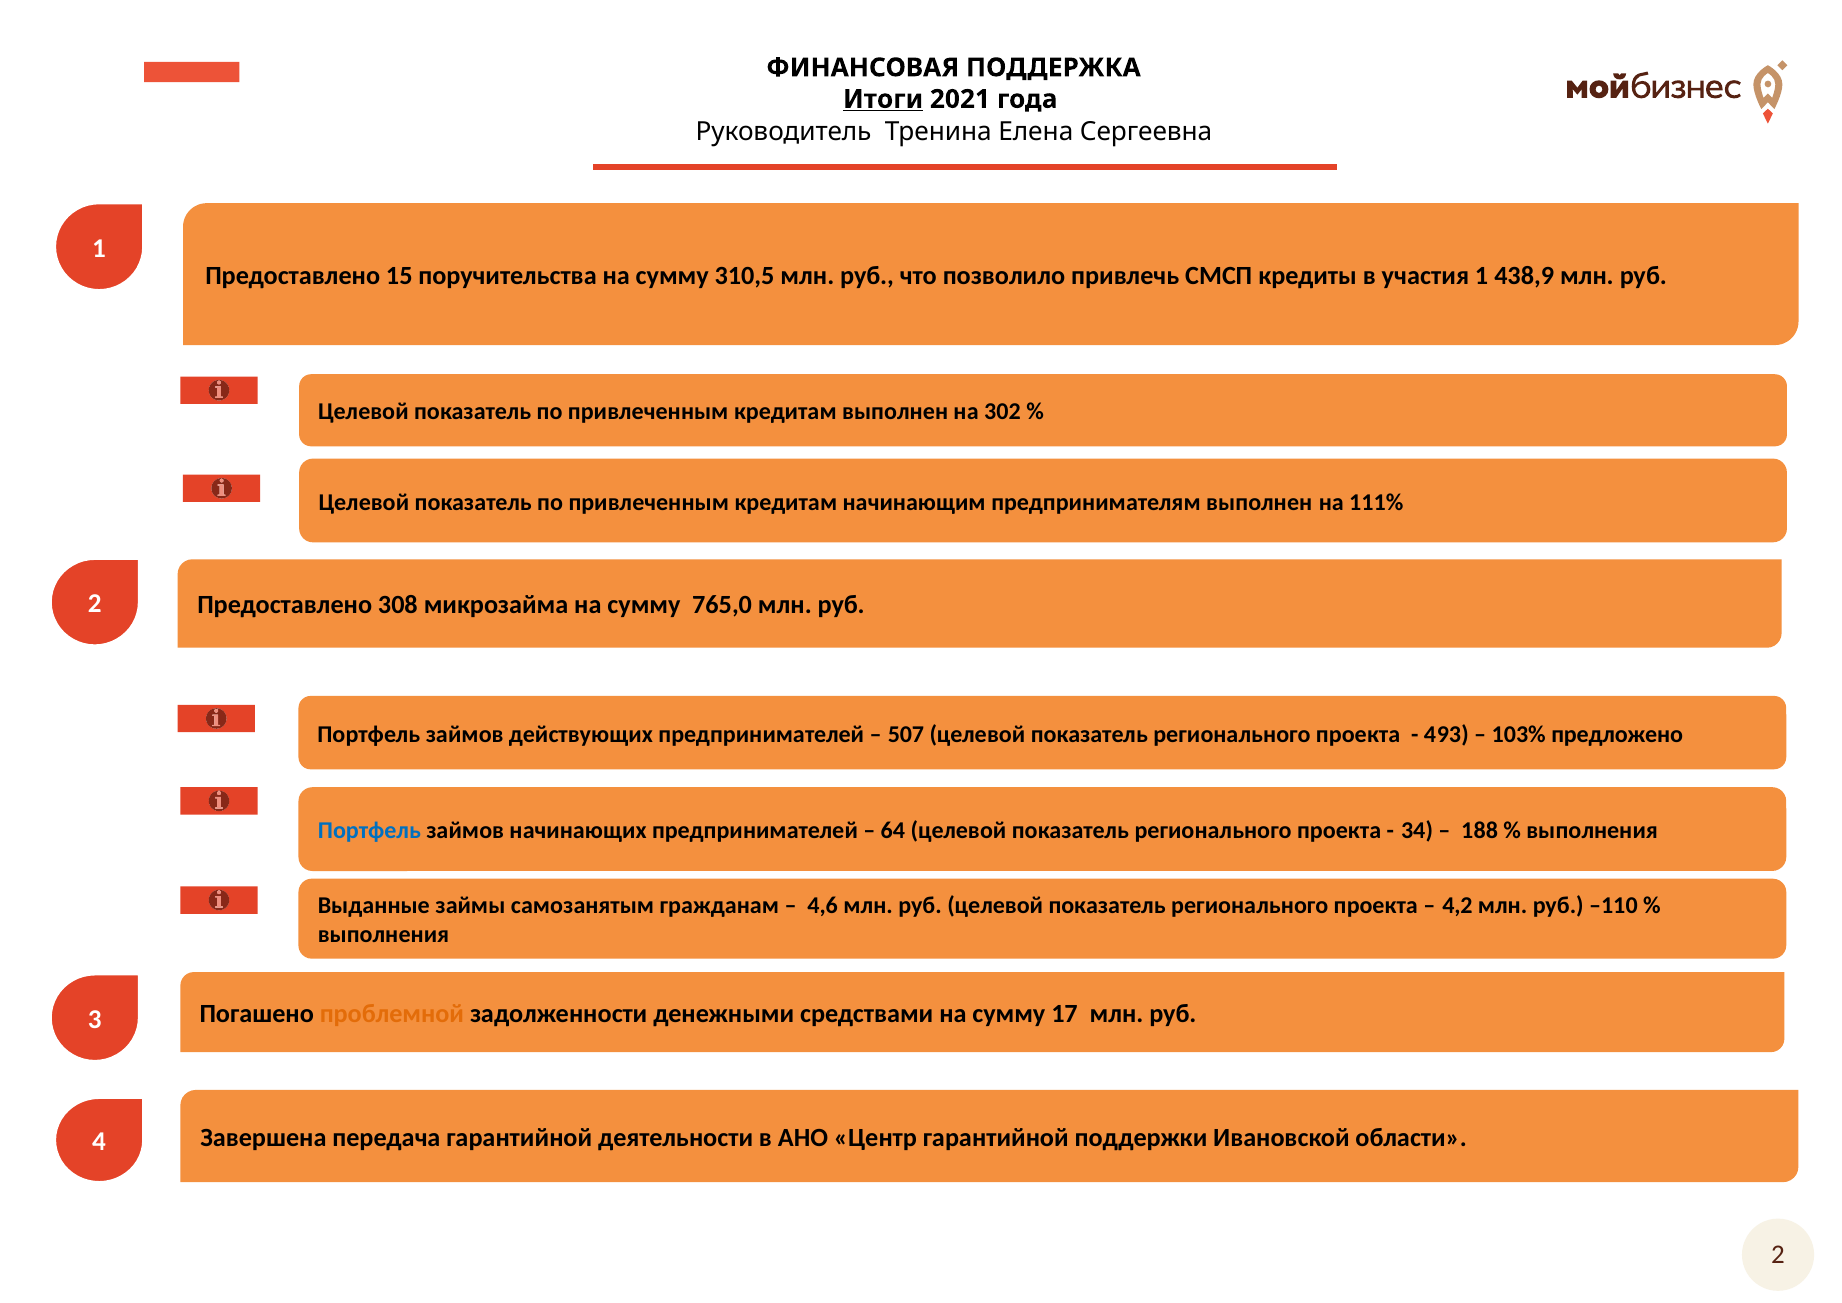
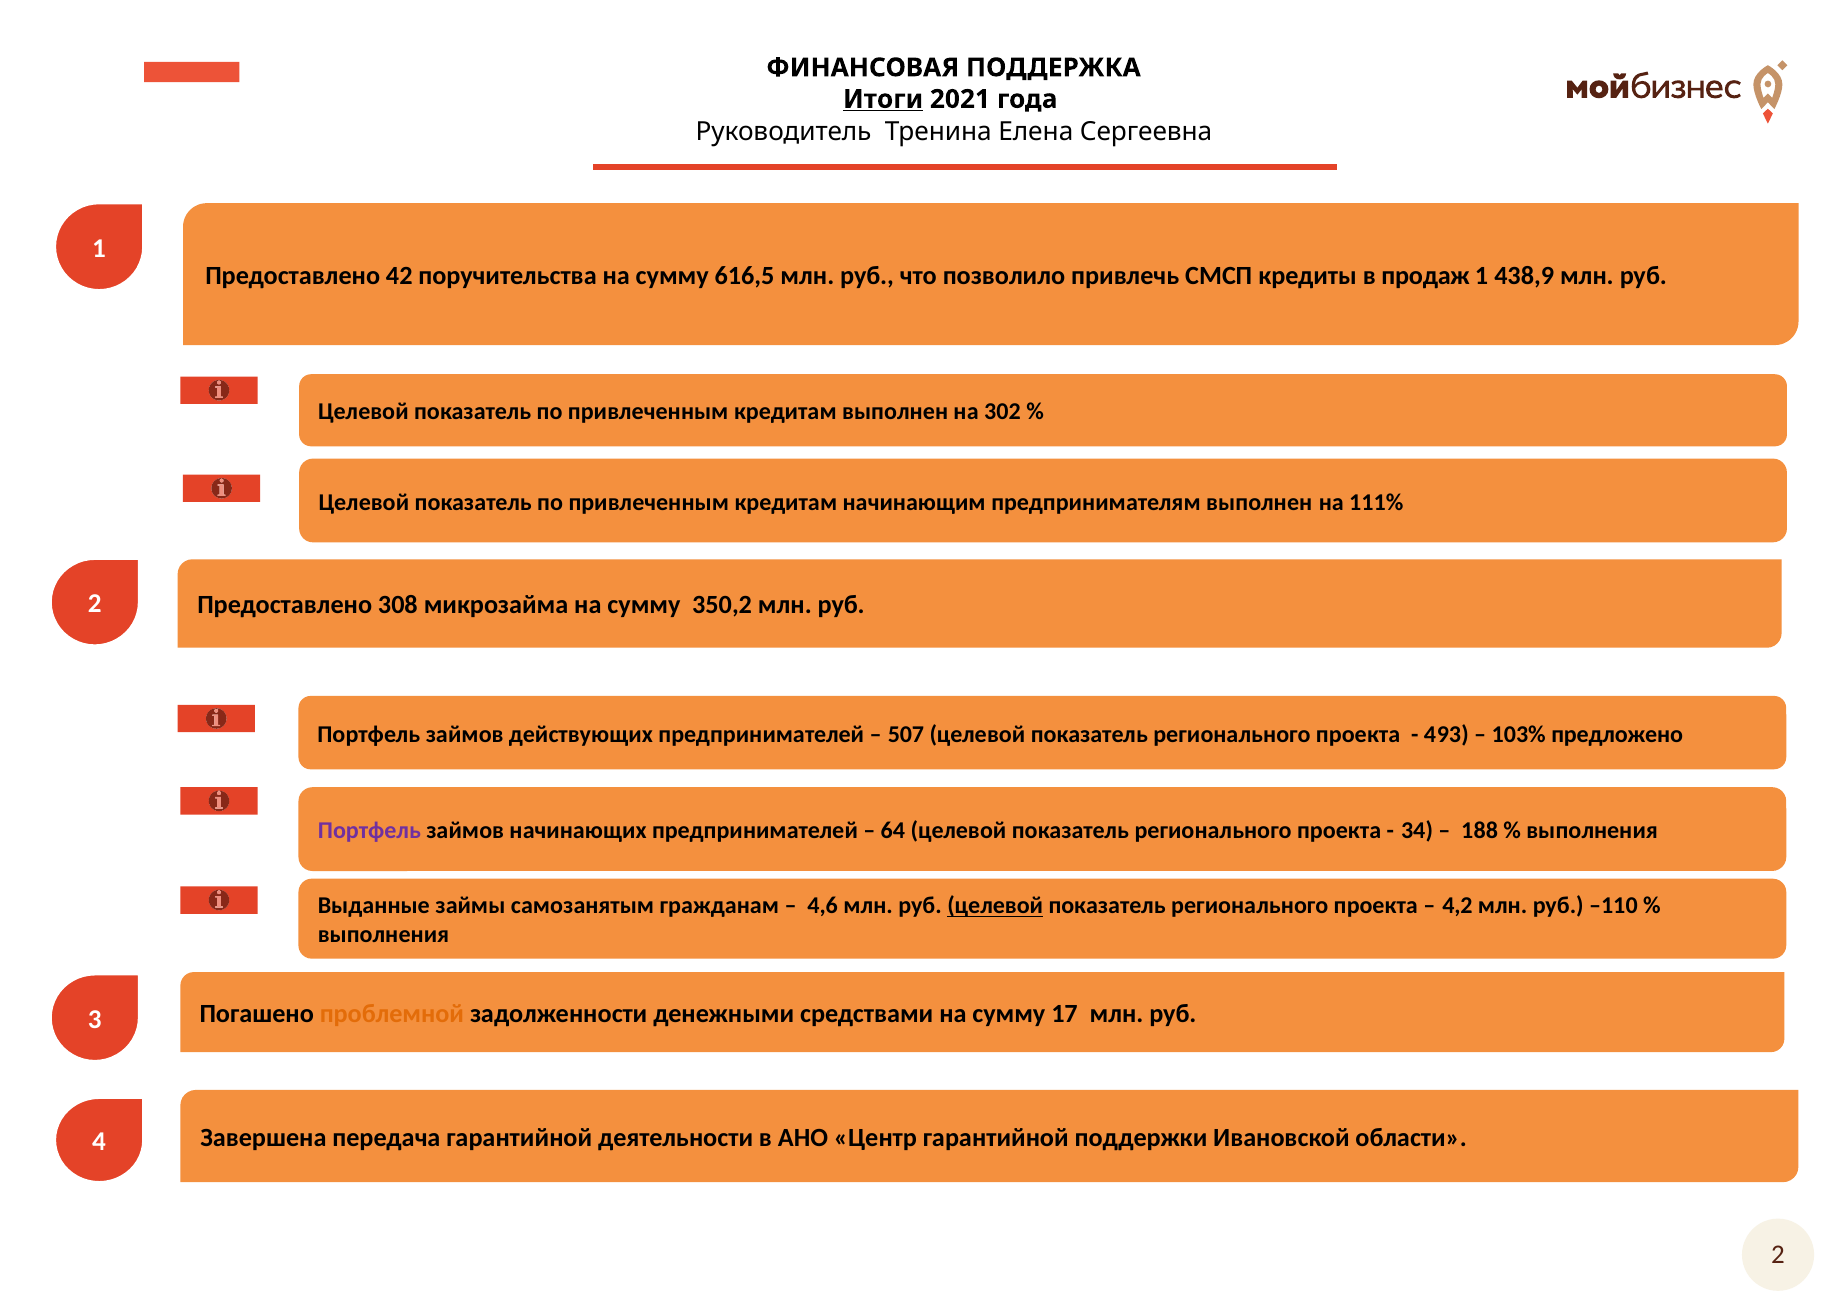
15: 15 -> 42
310,5: 310,5 -> 616,5
участия: участия -> продаж
765,0: 765,0 -> 350,2
Портфель at (369, 830) colour: blue -> purple
целевой at (995, 905) underline: none -> present
